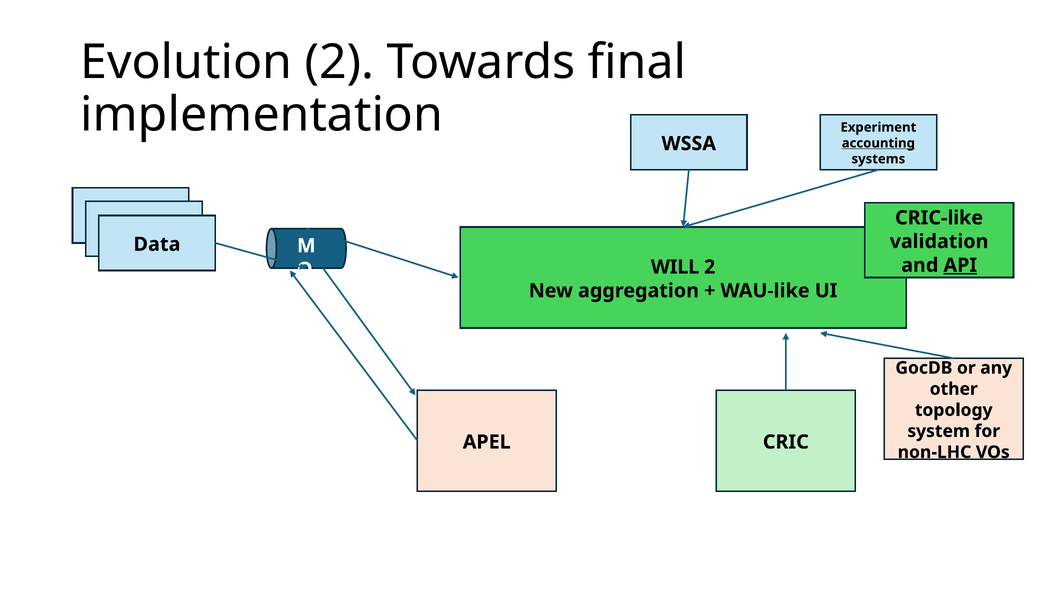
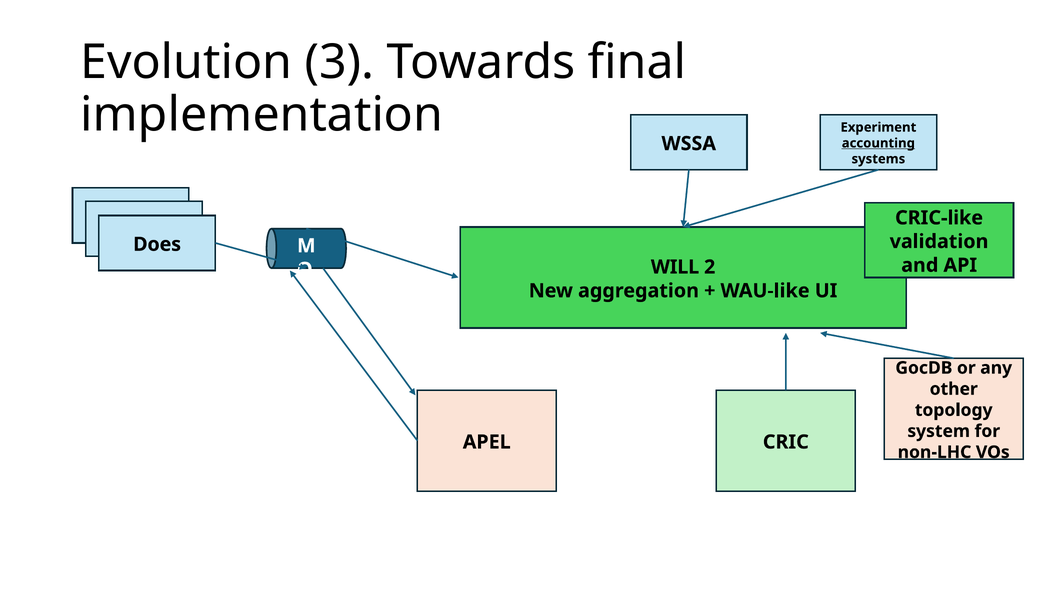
Evolution 2: 2 -> 3
Data: Data -> Does
API underline: present -> none
